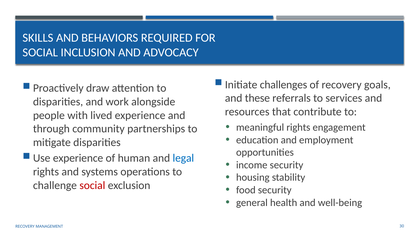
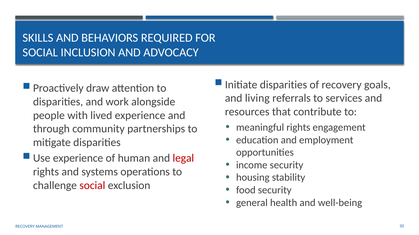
Initiate challenges: challenges -> disparities
these: these -> living
legal colour: blue -> red
